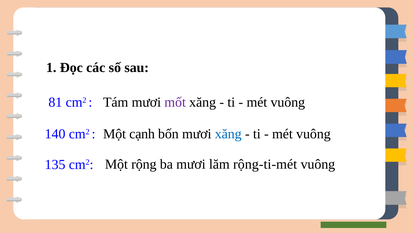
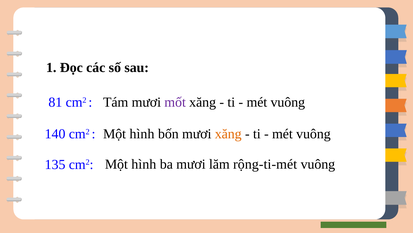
cạnh at (142, 134): cạnh -> hình
xăng at (228, 134) colour: blue -> orange
rộng at (144, 164): rộng -> hình
